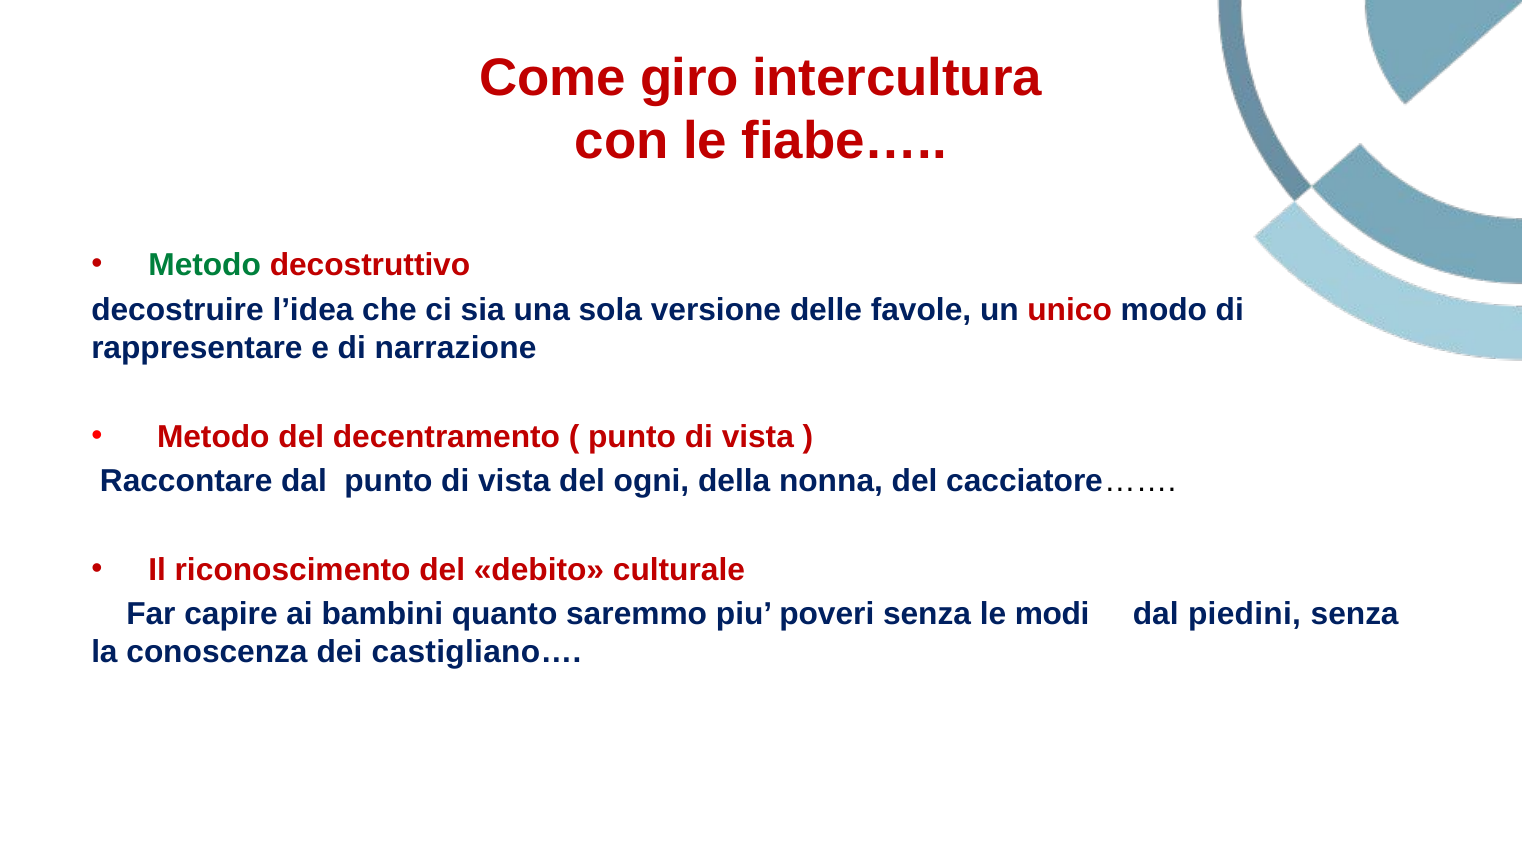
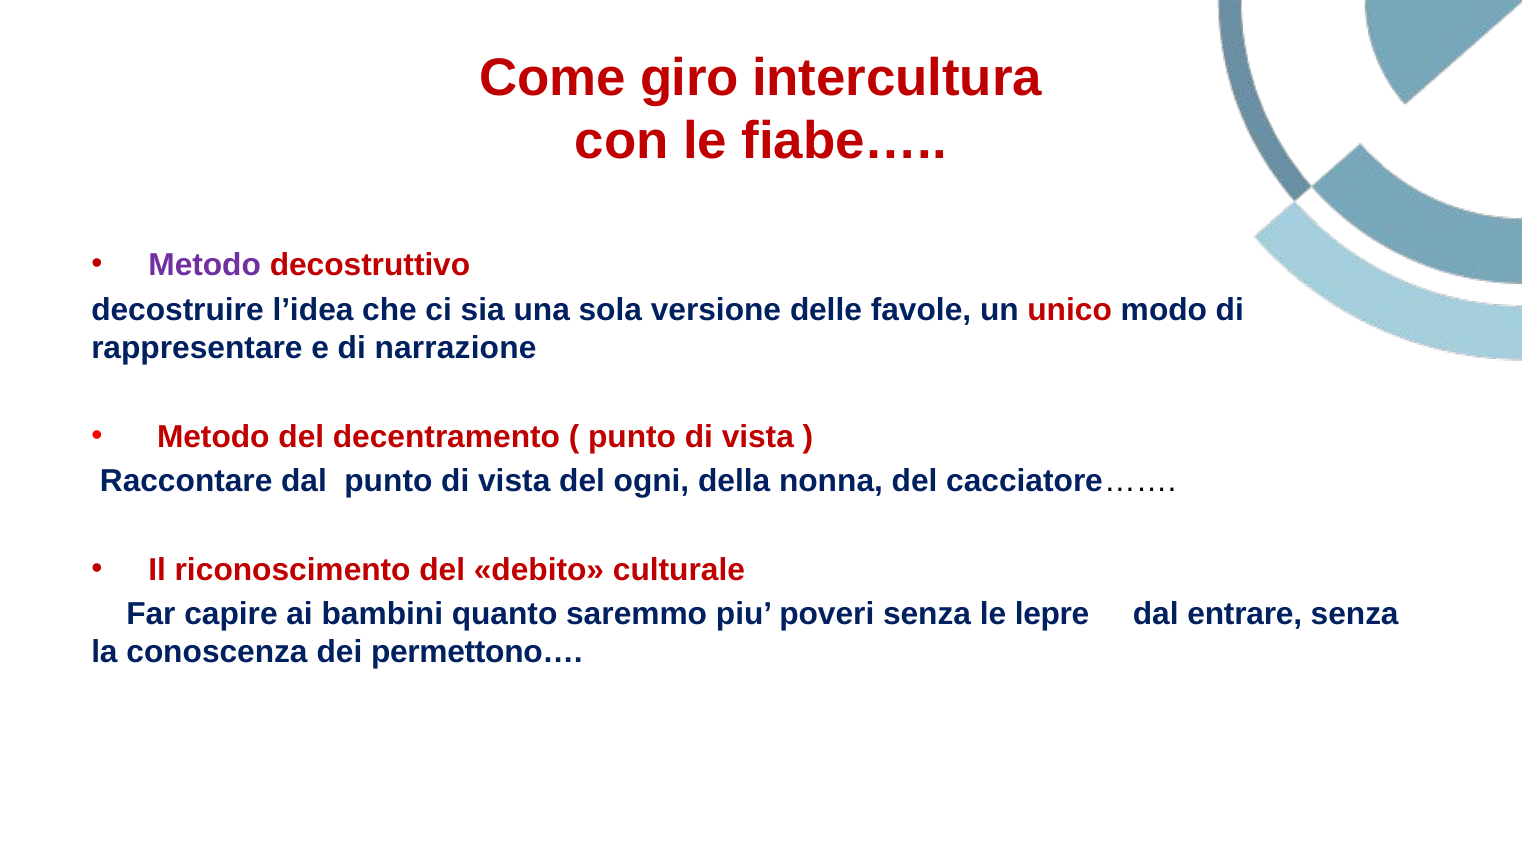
Metodo at (205, 265) colour: green -> purple
modi: modi -> lepre
piedini: piedini -> entrare
castigliano…: castigliano… -> permettono…
